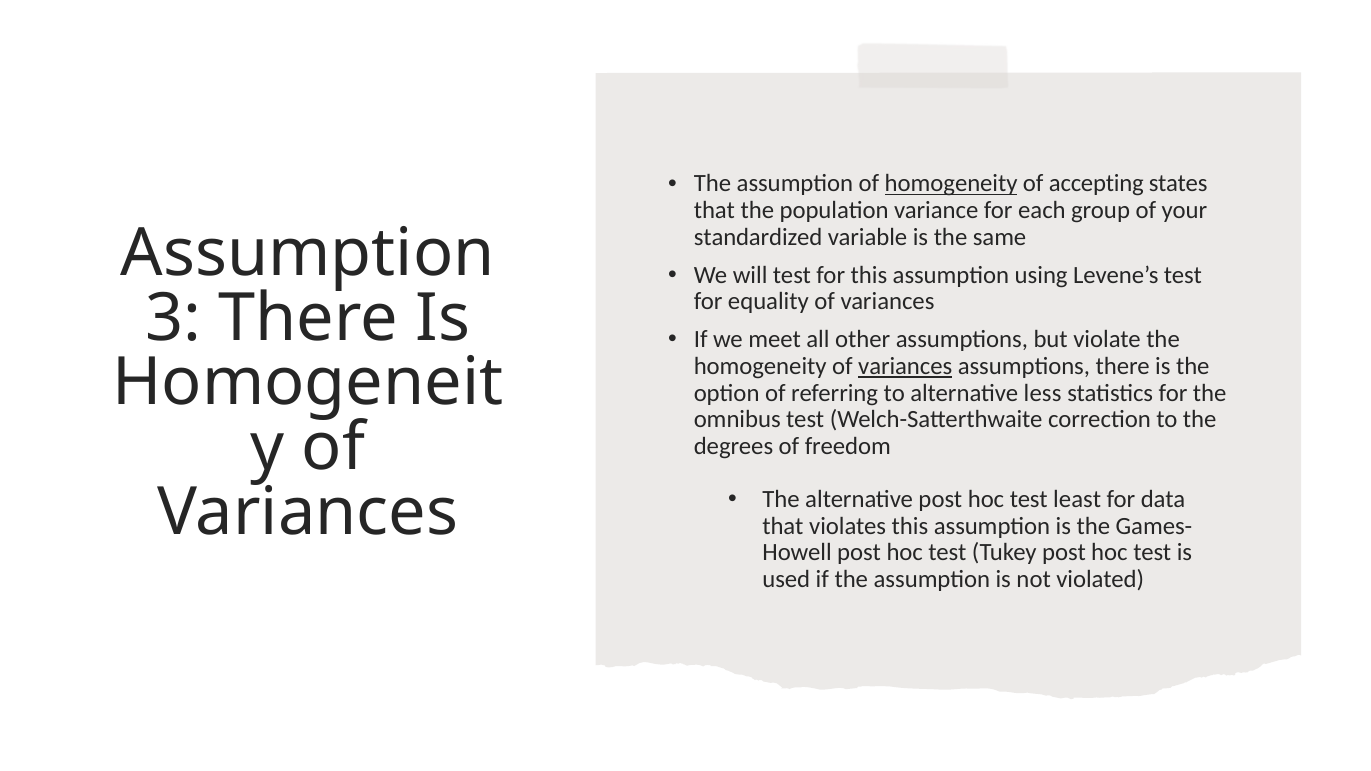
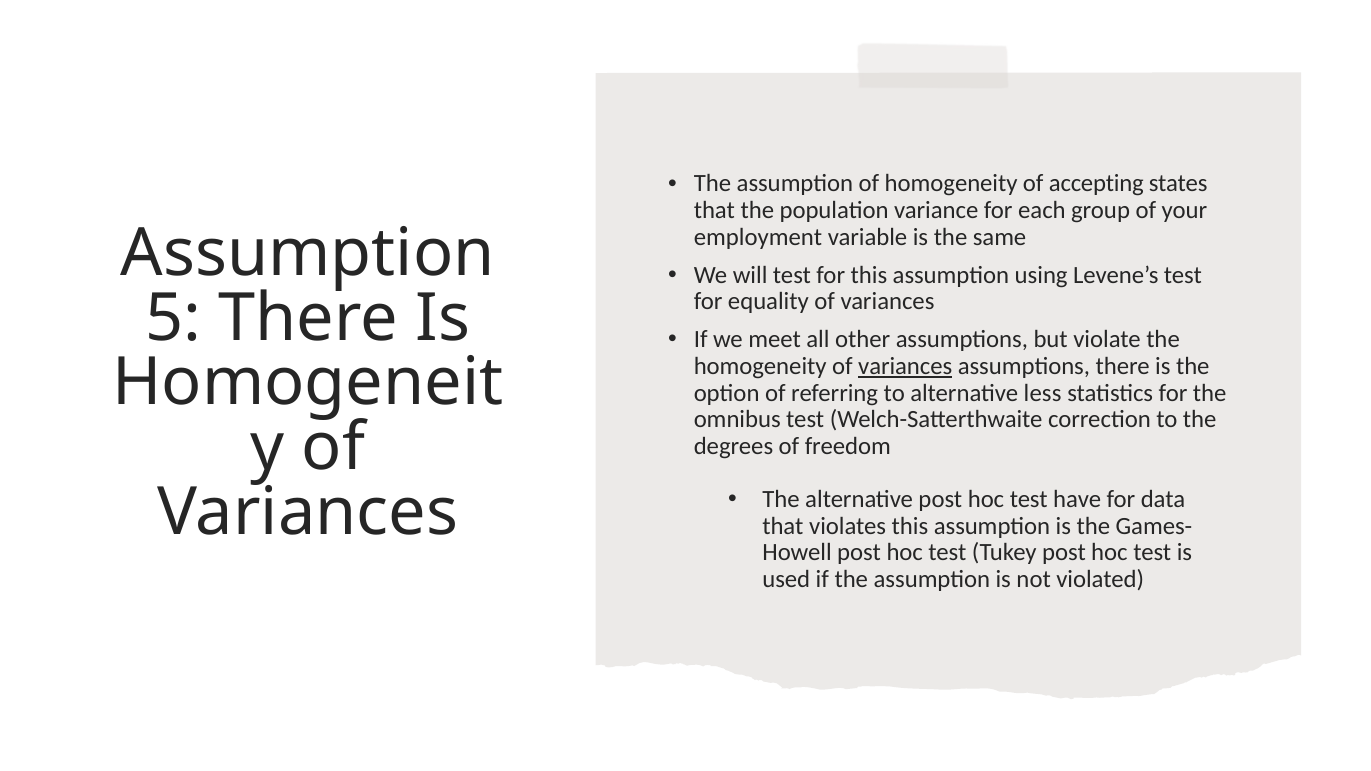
homogeneity at (951, 184) underline: present -> none
standardized: standardized -> employment
3: 3 -> 5
least: least -> have
